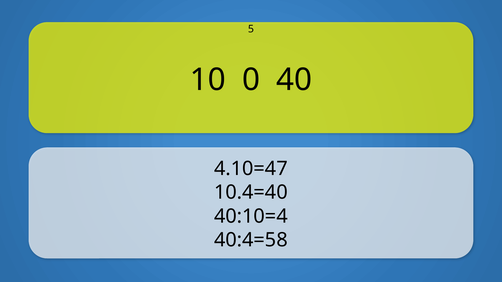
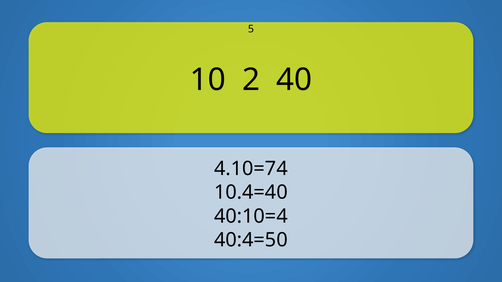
0: 0 -> 2
4.10=47: 4.10=47 -> 4.10=74
40:4=58: 40:4=58 -> 40:4=50
